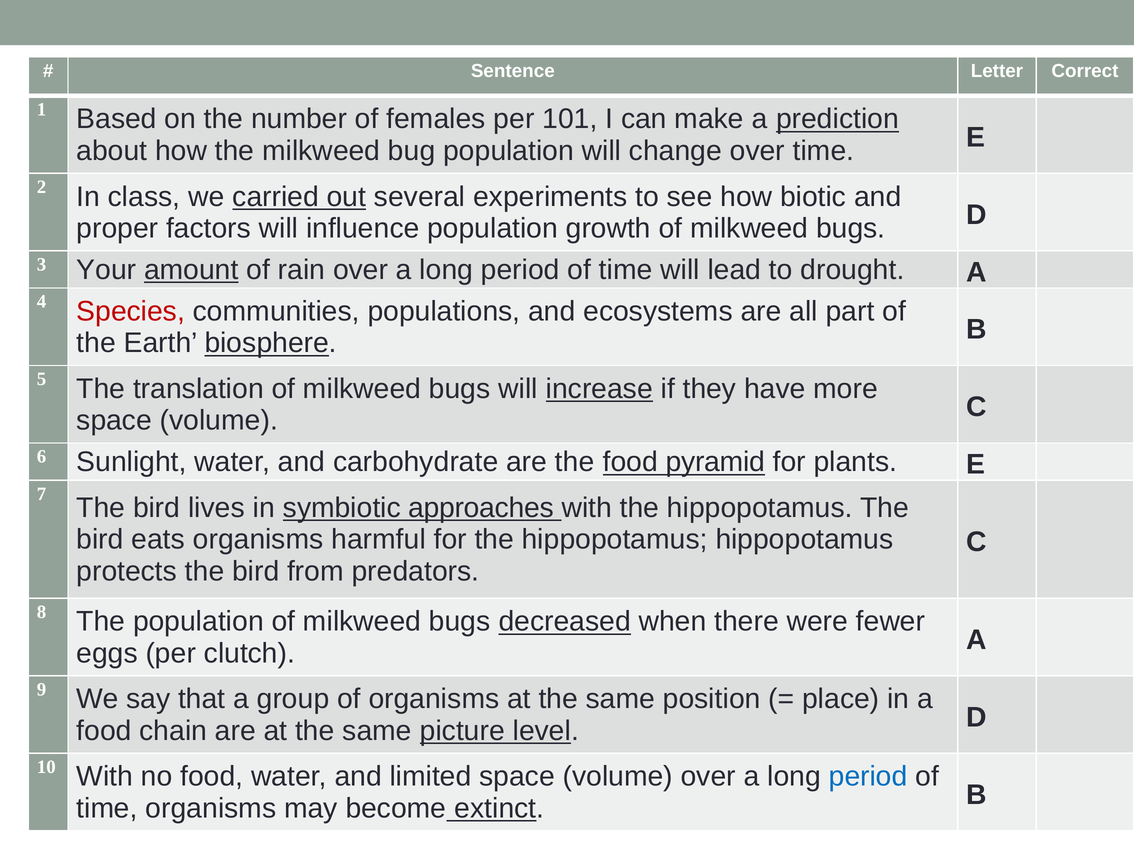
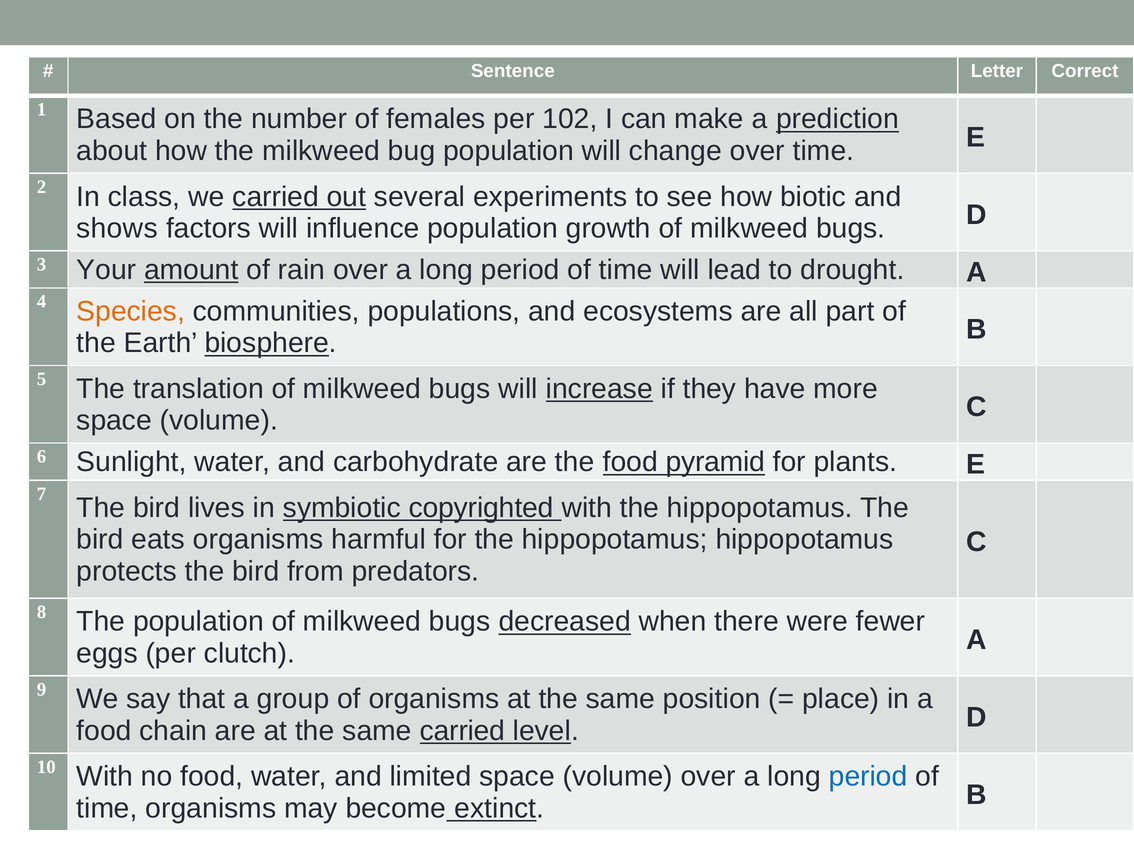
101: 101 -> 102
proper: proper -> shows
Species colour: red -> orange
approaches: approaches -> copyrighted
same picture: picture -> carried
